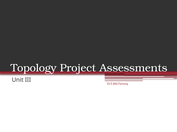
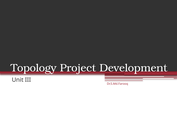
Assessments: Assessments -> Development
